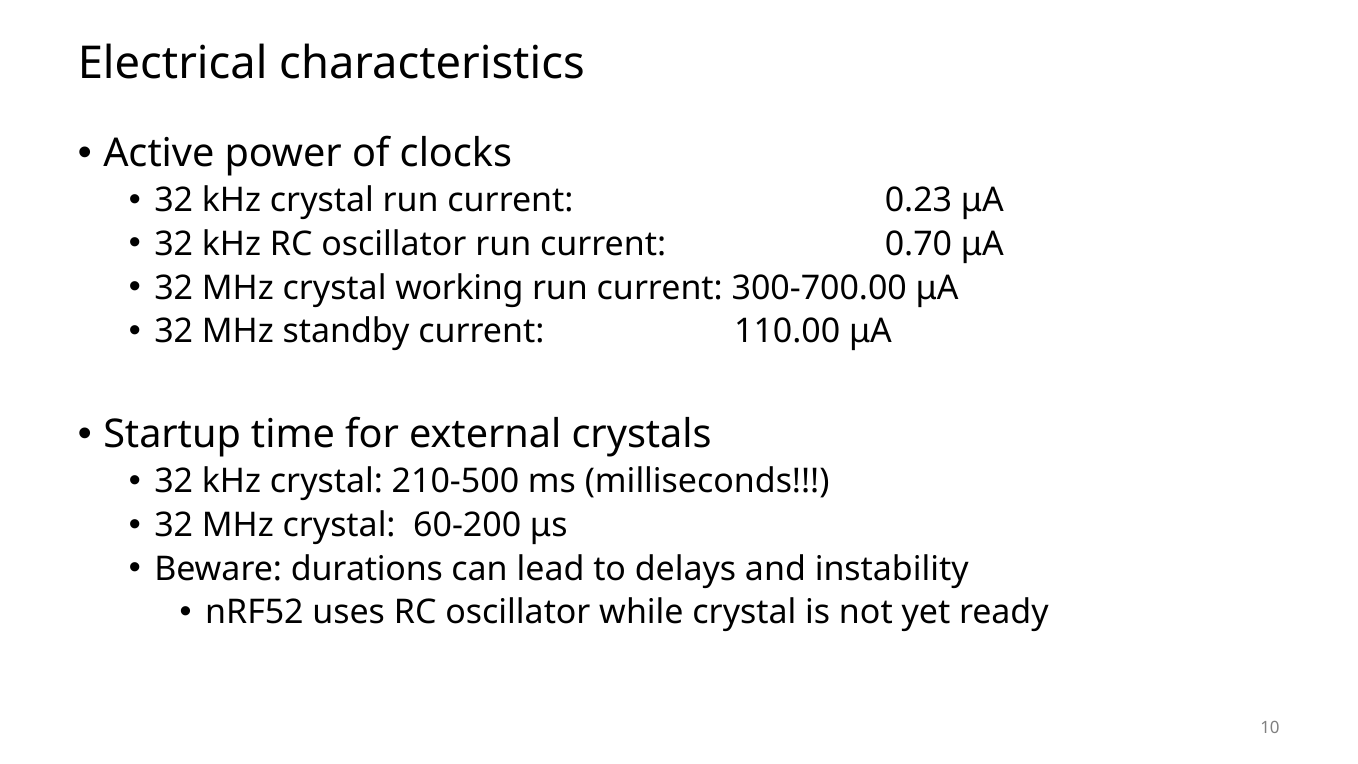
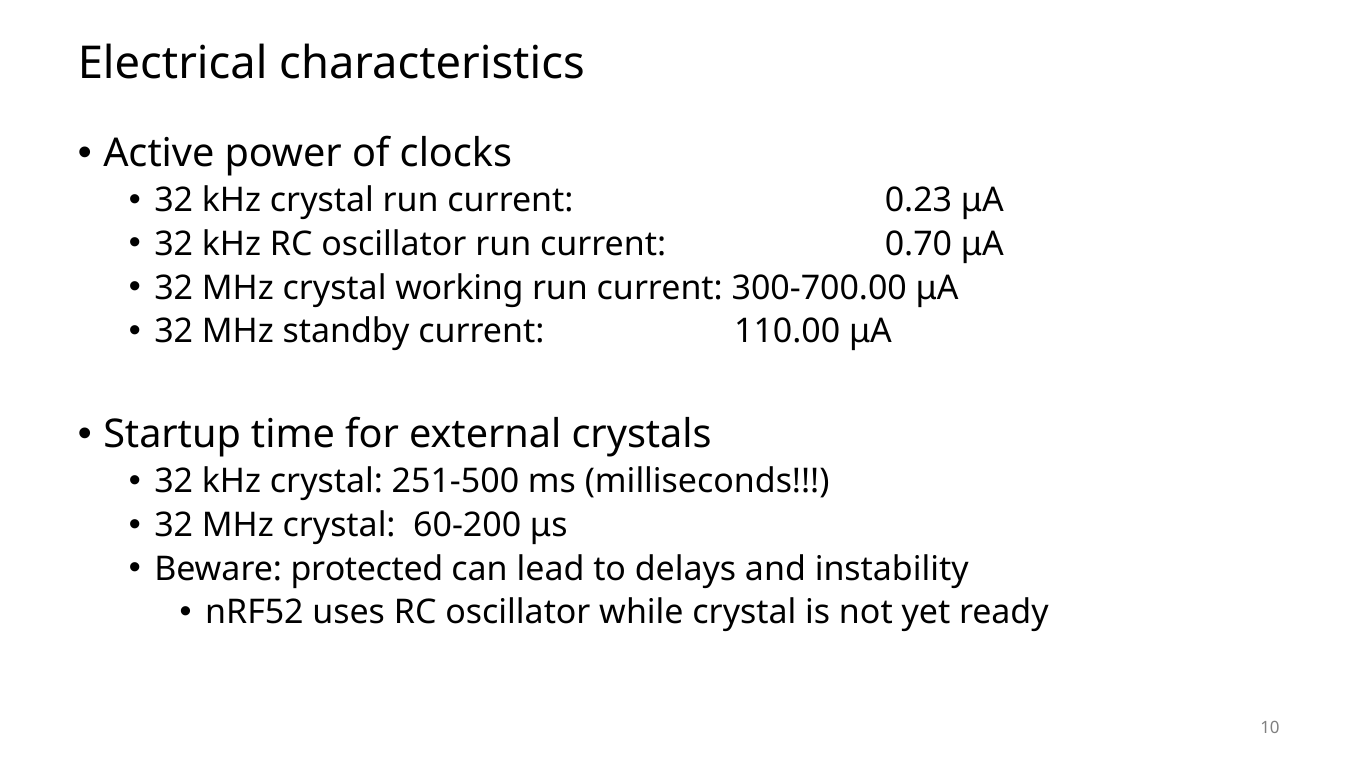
210-500: 210-500 -> 251-500
durations: durations -> protected
